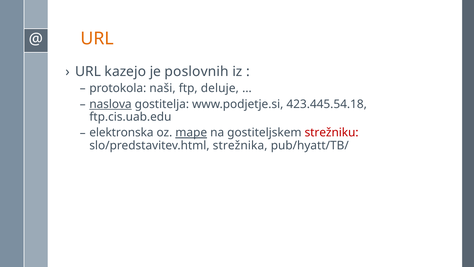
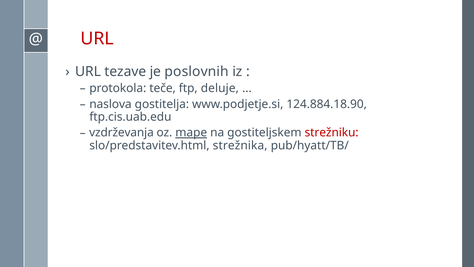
URL at (97, 38) colour: orange -> red
kazejo: kazejo -> tezave
naši: naši -> teče
naslova underline: present -> none
423.445.54.18: 423.445.54.18 -> 124.884.18.90
elektronska: elektronska -> vzdrževanja
